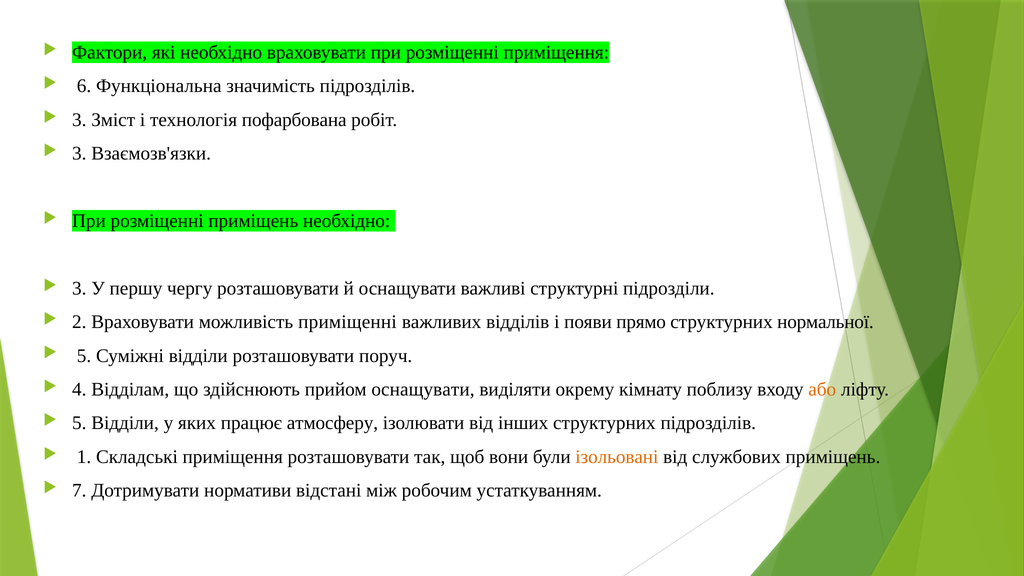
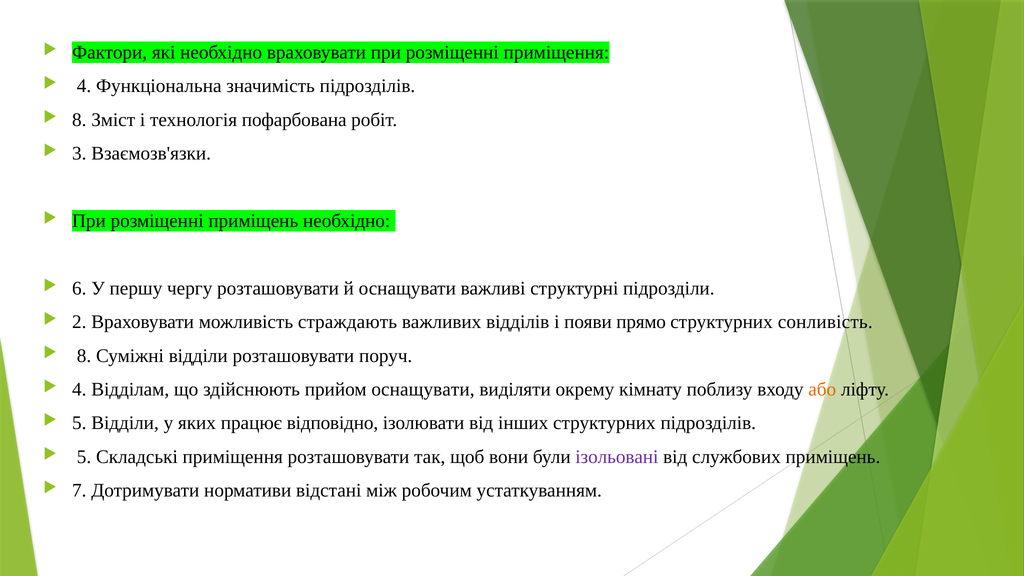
6 at (84, 86): 6 -> 4
3 at (79, 120): 3 -> 8
3 at (79, 288): 3 -> 6
приміщенні: приміщенні -> страждають
нормальної: нормальної -> сонливість
5 at (84, 356): 5 -> 8
атмосферу: атмосферу -> відповідно
1 at (84, 457): 1 -> 5
ізольовані colour: orange -> purple
